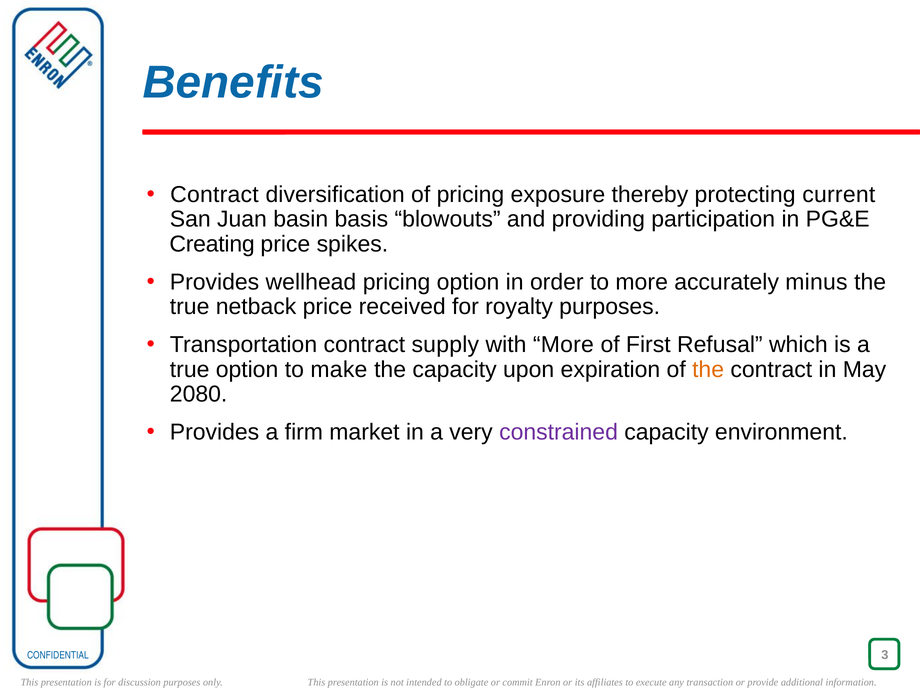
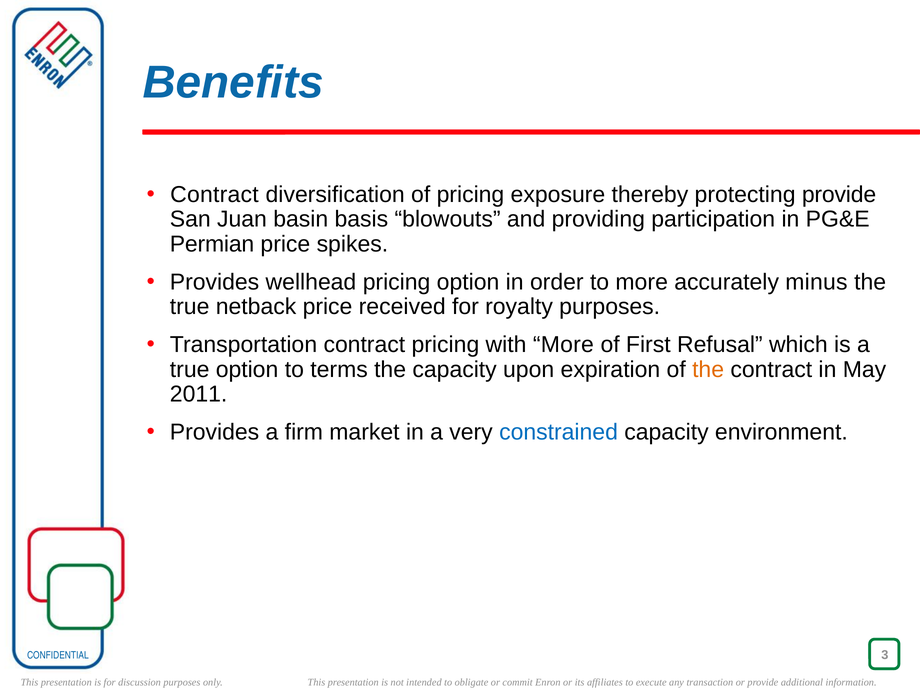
protecting current: current -> provide
Creating: Creating -> Permian
contract supply: supply -> pricing
make: make -> terms
2080: 2080 -> 2011
constrained colour: purple -> blue
